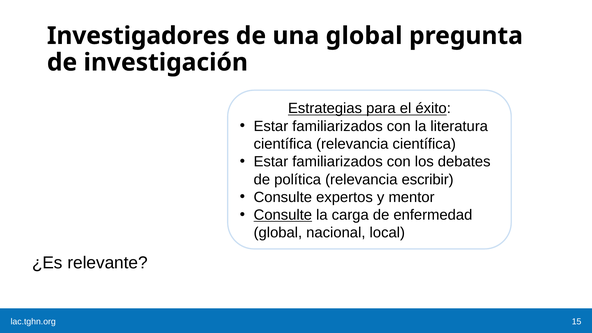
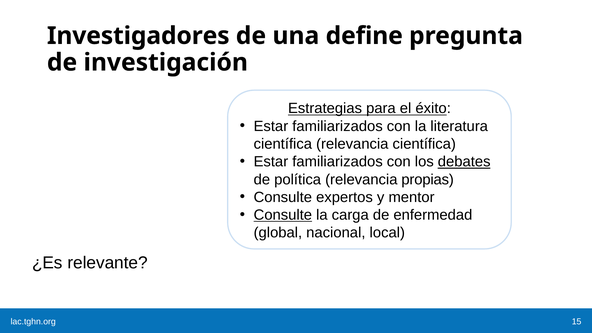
una global: global -> define
debates underline: none -> present
escribir: escribir -> propias
